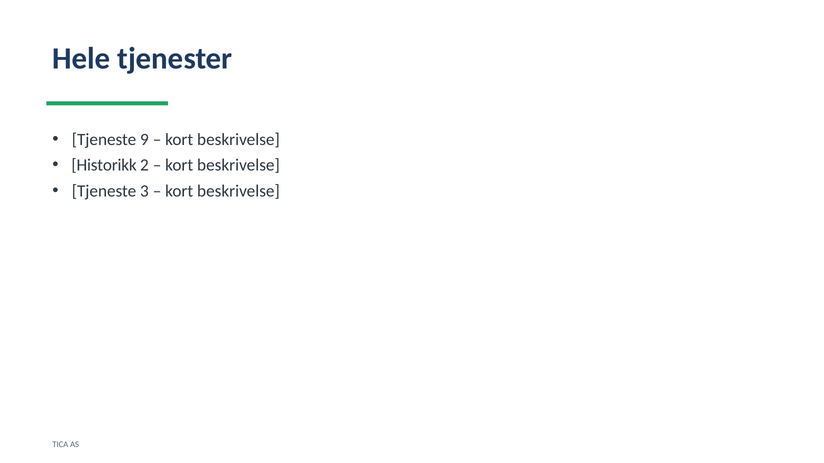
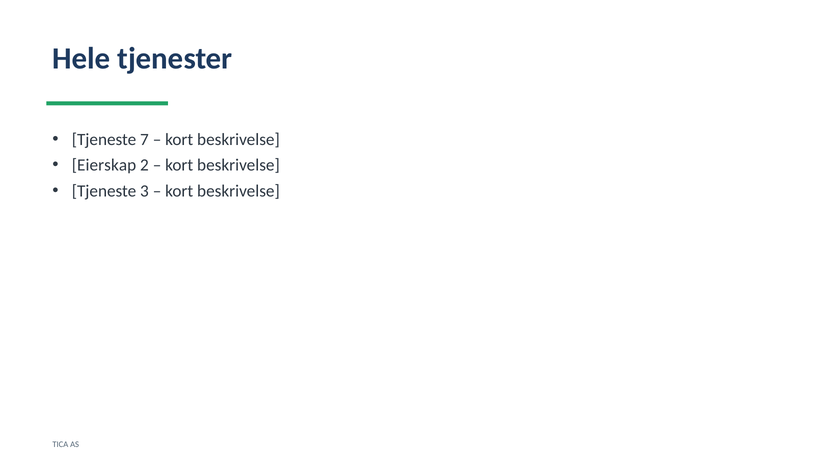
9: 9 -> 7
Historikk: Historikk -> Eierskap
